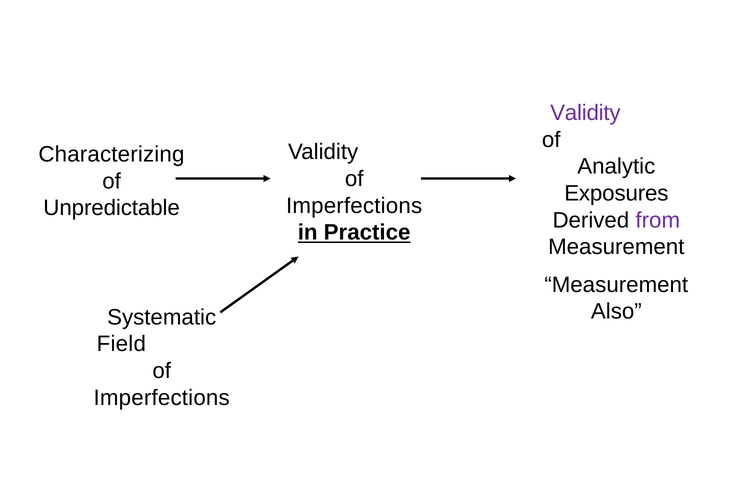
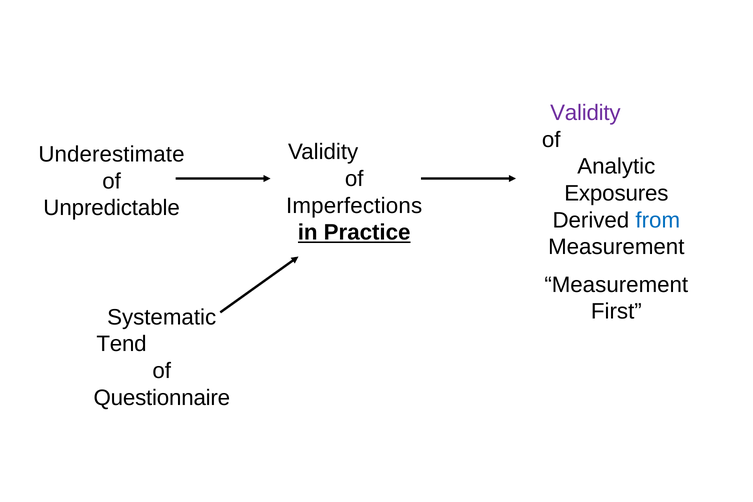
Characterizing: Characterizing -> Underestimate
from colour: purple -> blue
Also: Also -> First
Field: Field -> Tend
Imperfections at (162, 398): Imperfections -> Questionnaire
